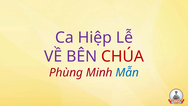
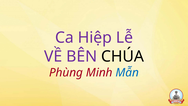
CHÚA colour: red -> black
